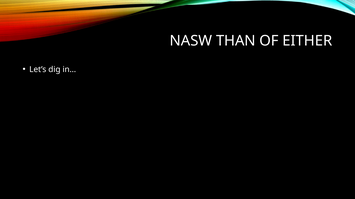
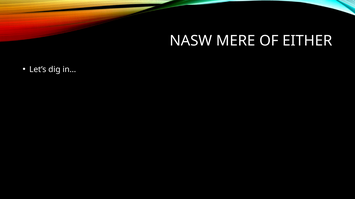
THAN: THAN -> MERE
